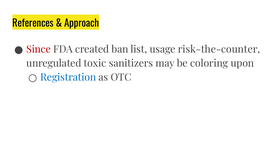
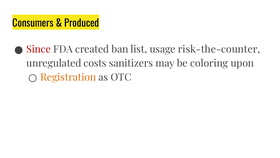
References: References -> Consumers
Approach: Approach -> Produced
toxic: toxic -> costs
Registration colour: blue -> orange
